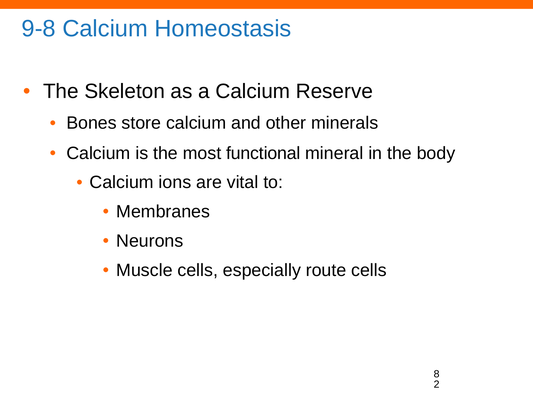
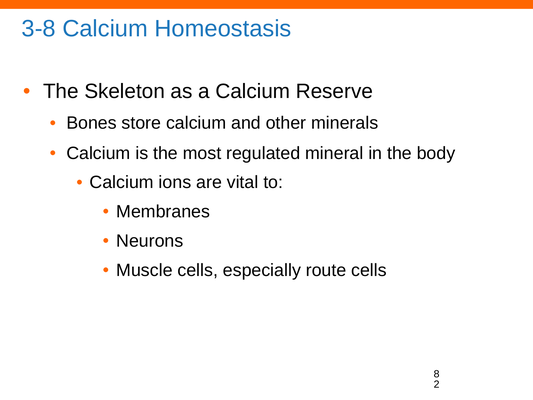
9-8: 9-8 -> 3-8
functional: functional -> regulated
